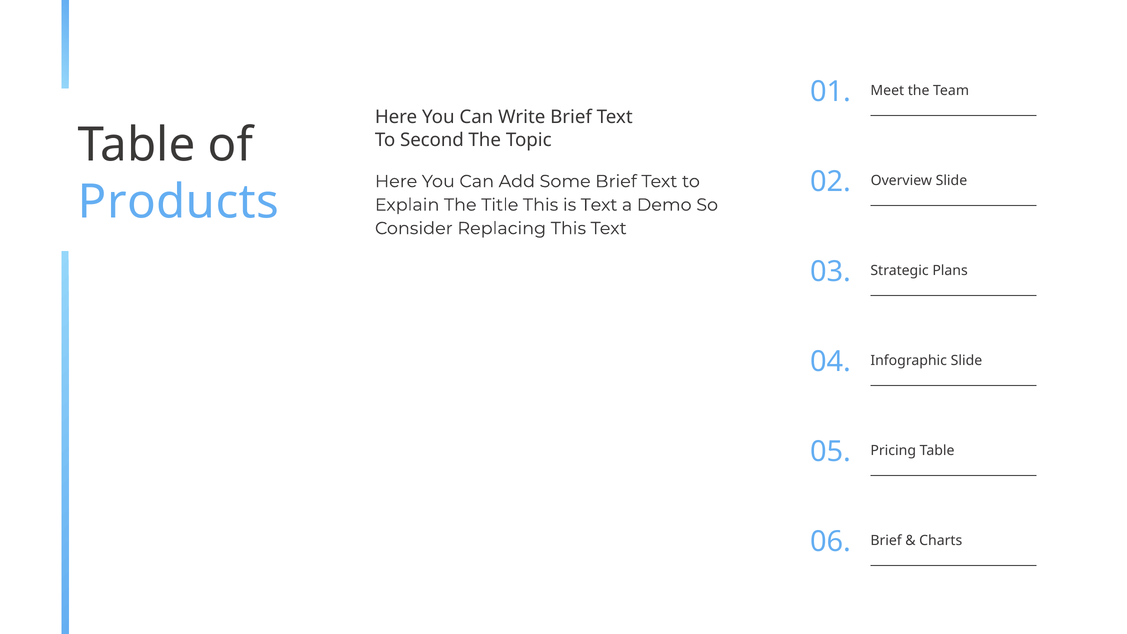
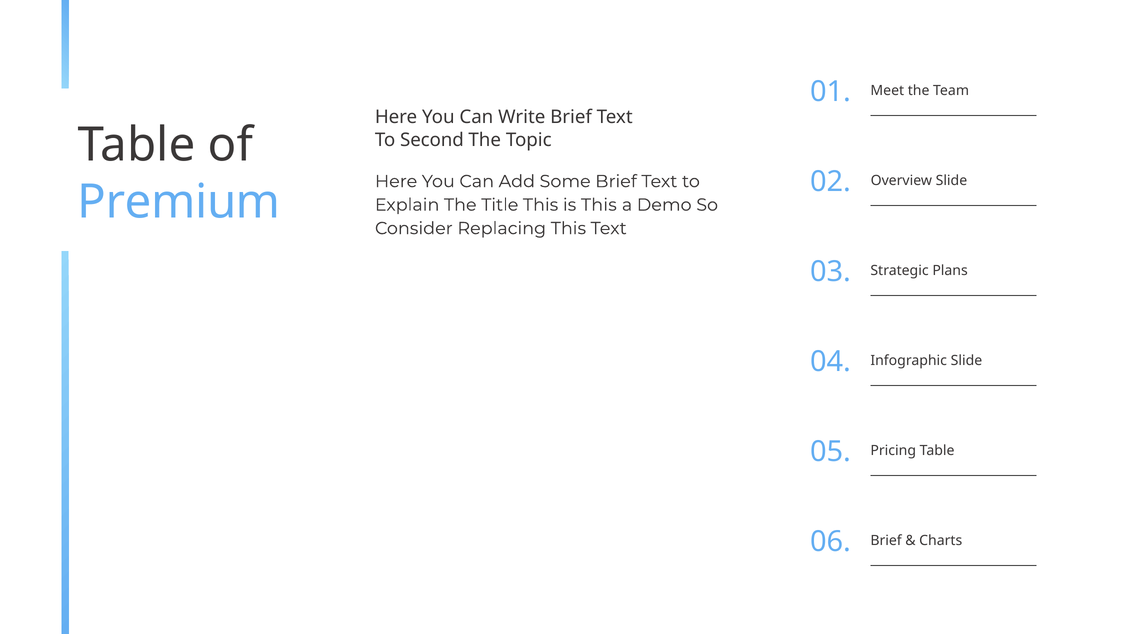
Products: Products -> Premium
is Text: Text -> This
